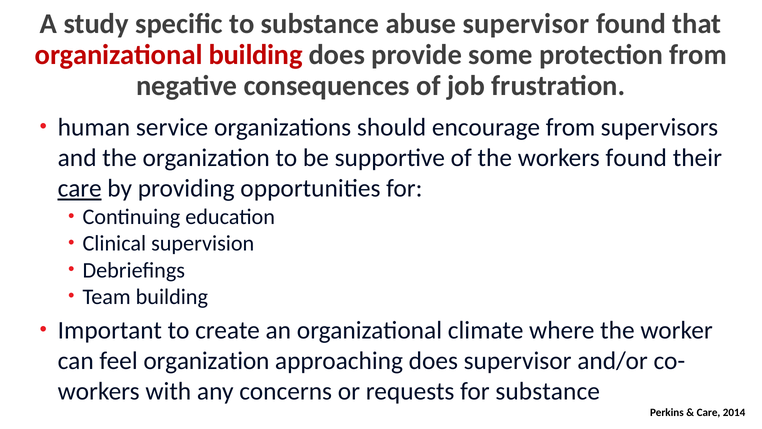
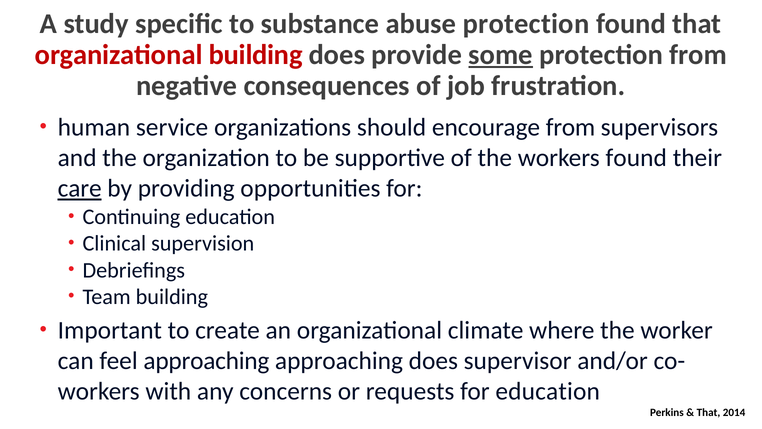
abuse supervisor: supervisor -> protection
some underline: none -> present
feel organization: organization -> approaching
for substance: substance -> education
Care at (708, 412): Care -> That
